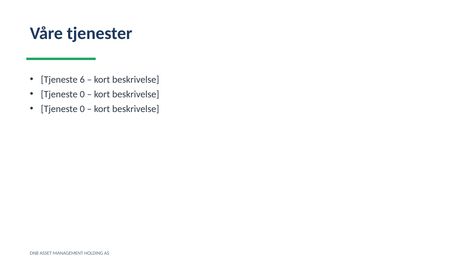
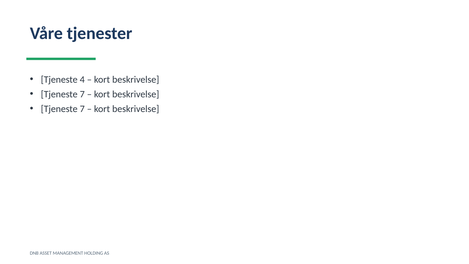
6: 6 -> 4
0 at (82, 94): 0 -> 7
0 at (82, 109): 0 -> 7
